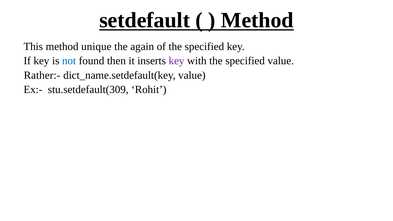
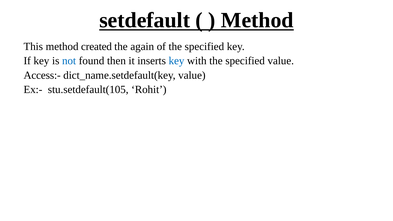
unique: unique -> created
key at (177, 61) colour: purple -> blue
Rather:-: Rather:- -> Access:-
stu.setdefault(309: stu.setdefault(309 -> stu.setdefault(105
